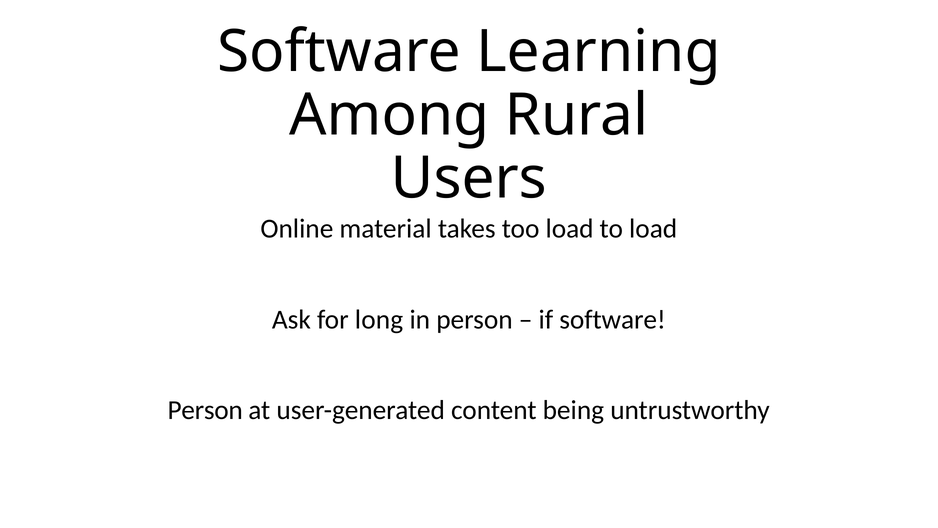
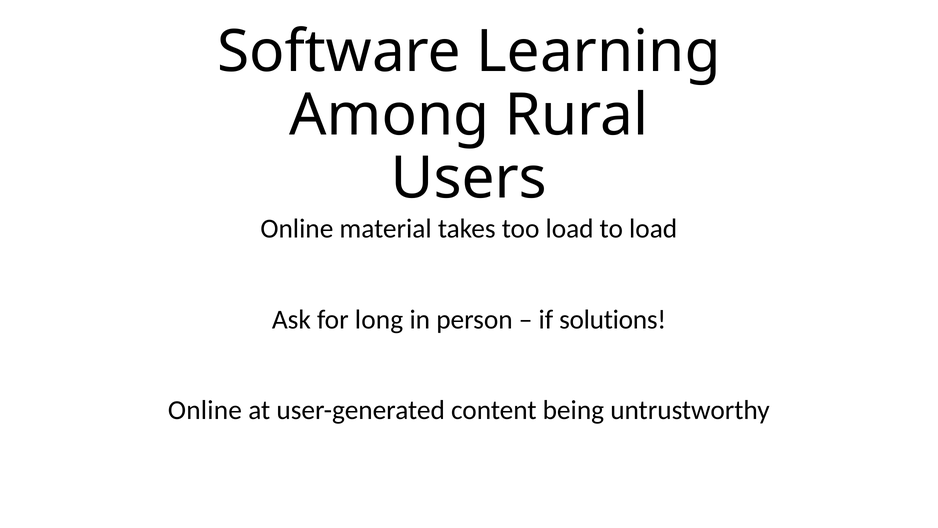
if software: software -> solutions
Person at (205, 410): Person -> Online
